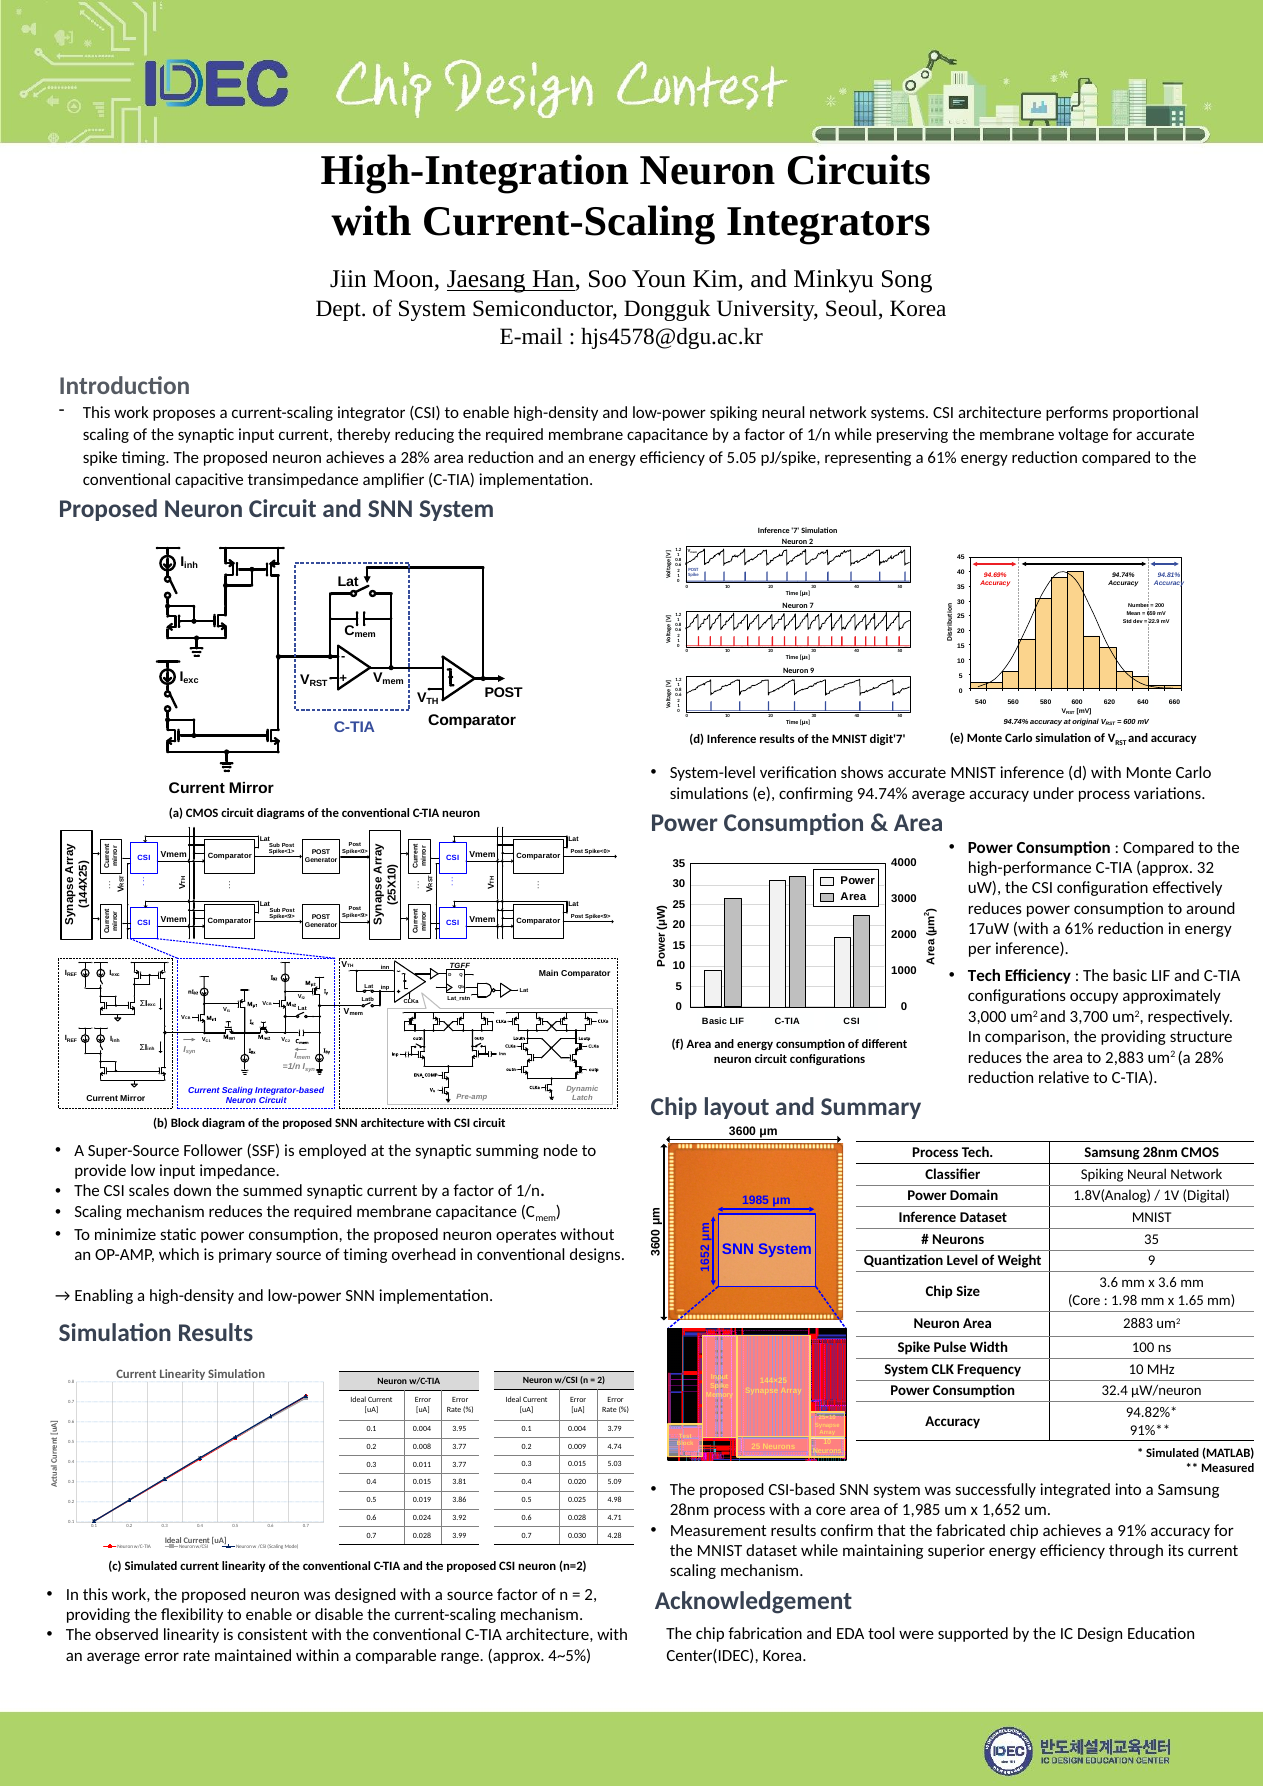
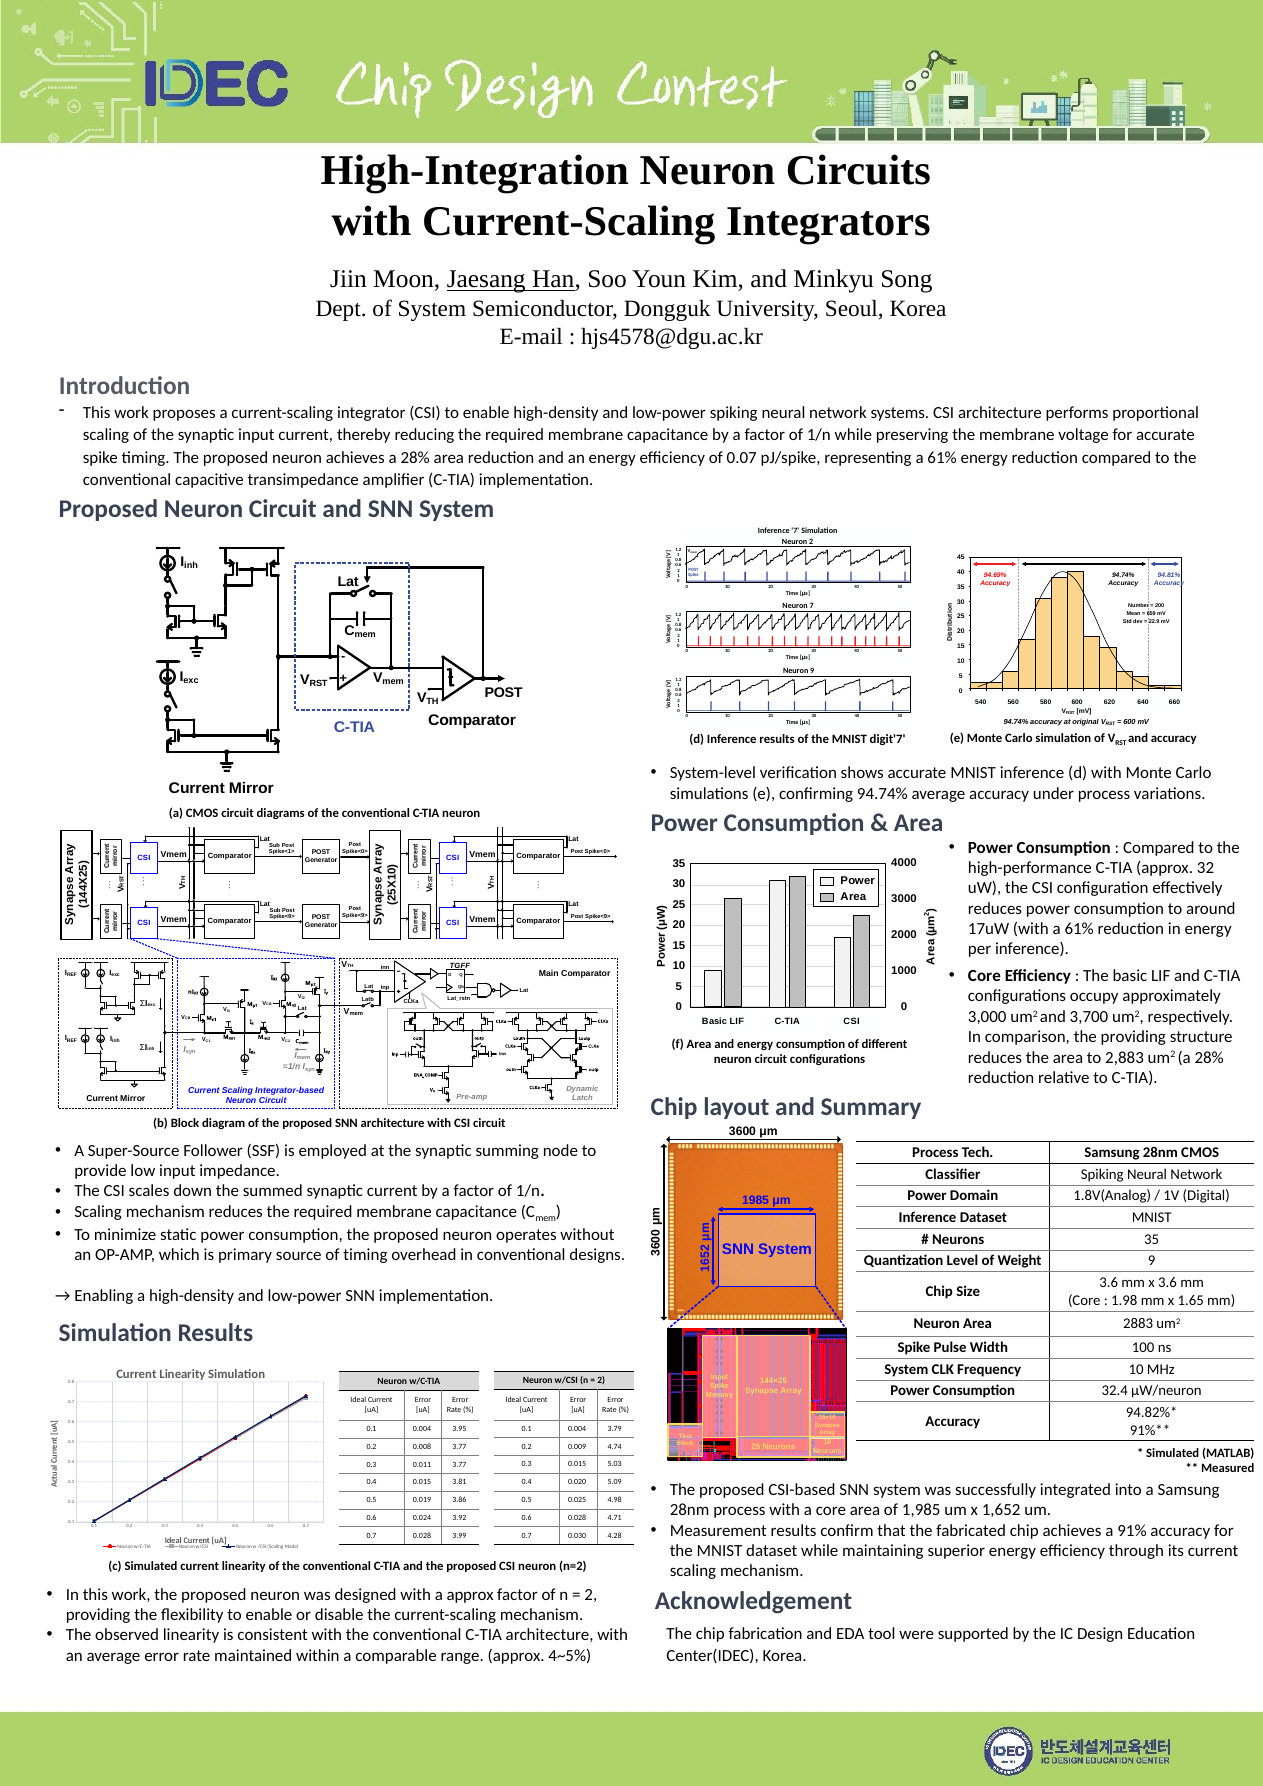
5.05: 5.05 -> 0.07
Tech at (984, 976): Tech -> Core
a source: source -> approx
